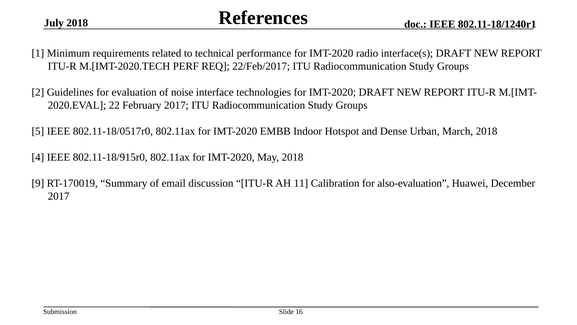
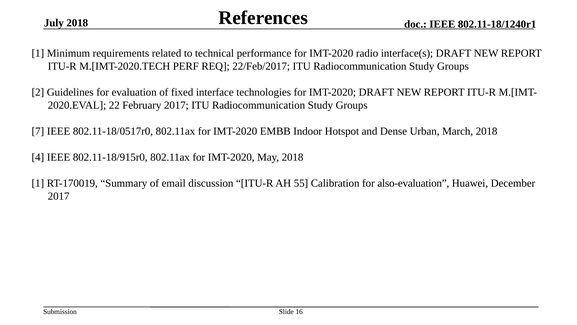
noise: noise -> fixed
5: 5 -> 7
9 at (38, 183): 9 -> 1
11: 11 -> 55
